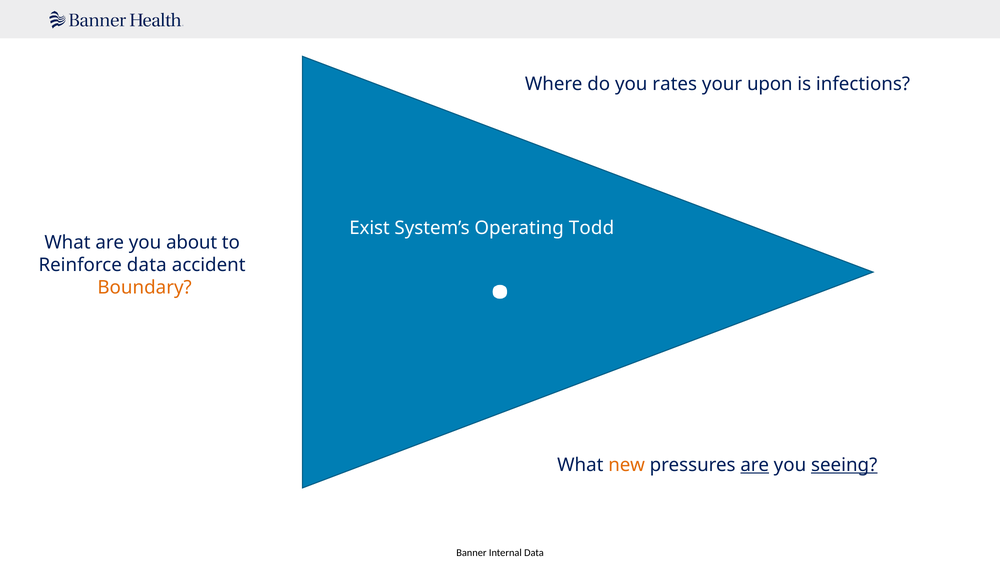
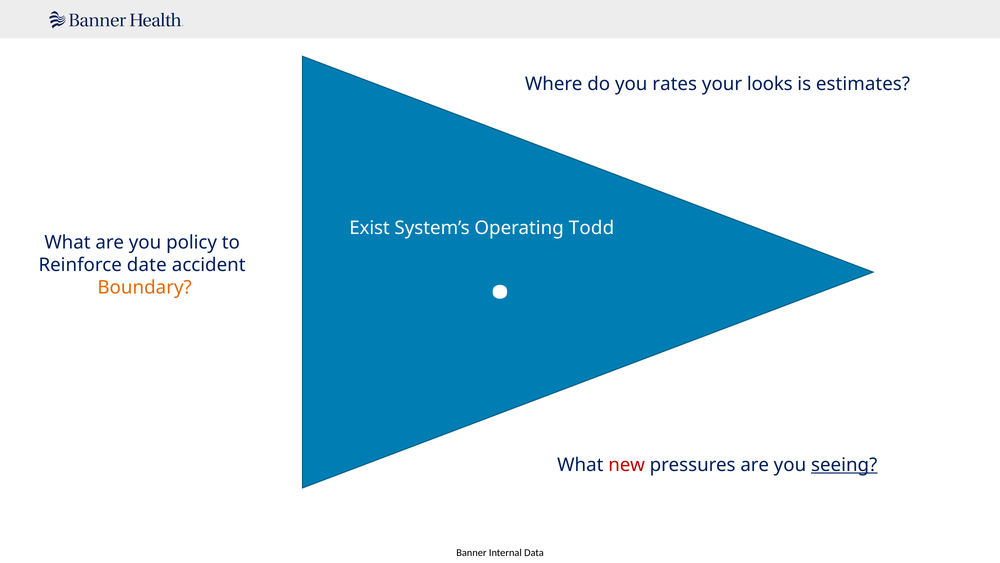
upon: upon -> looks
infections: infections -> estimates
about: about -> policy
Reinforce data: data -> date
new colour: orange -> red
are at (755, 464) underline: present -> none
